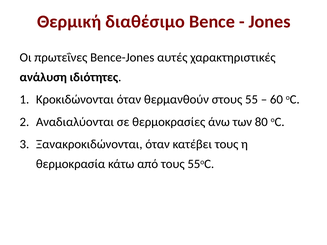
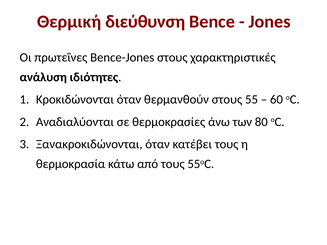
διαθέσιμο: διαθέσιμο -> διεύθυνση
Βence-Jones αυτές: αυτές -> στους
